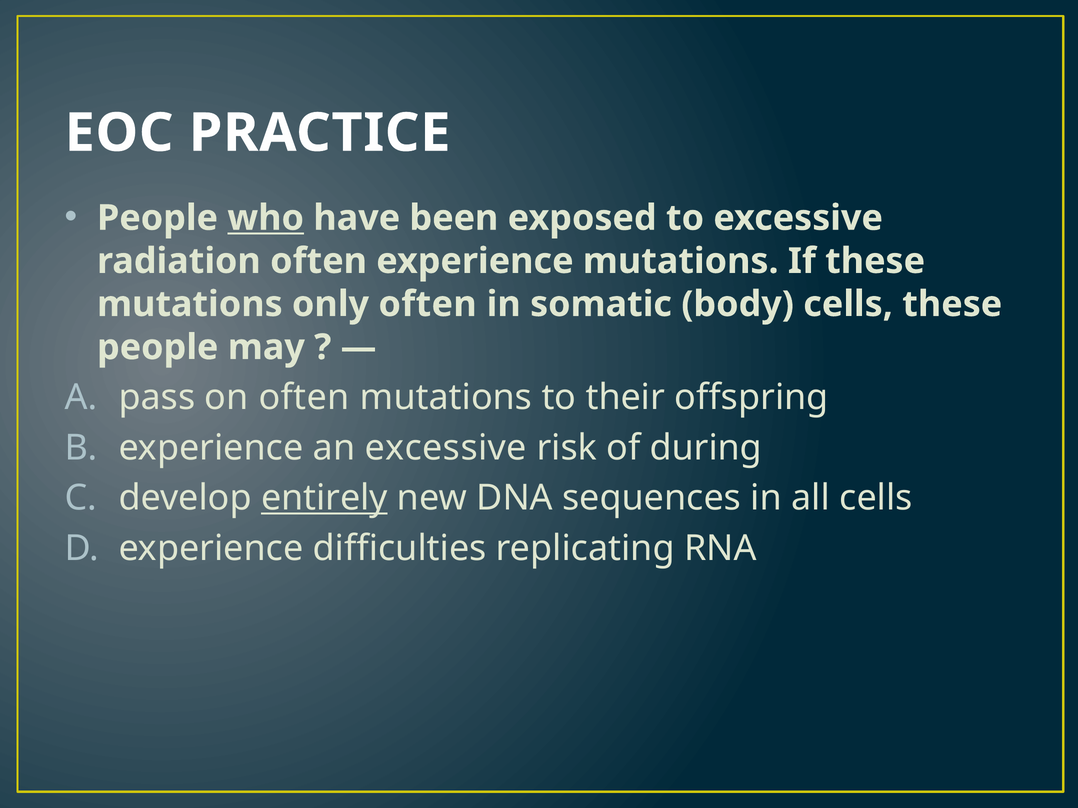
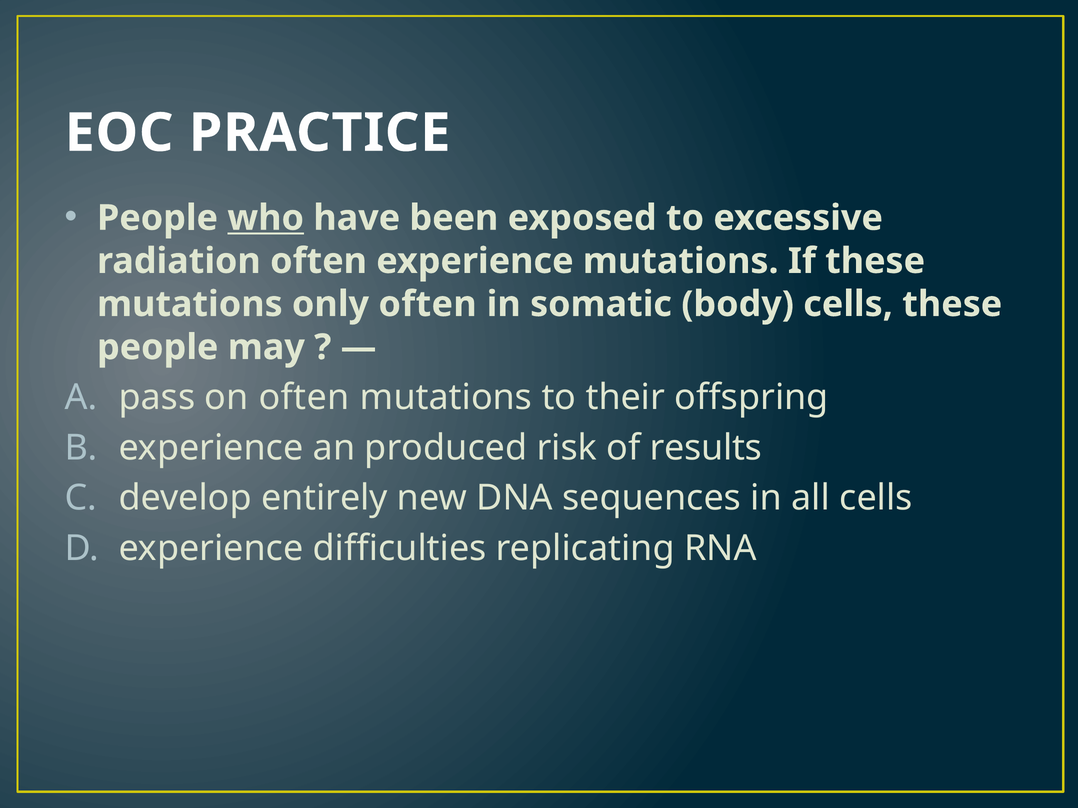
an excessive: excessive -> produced
during: during -> results
entirely underline: present -> none
